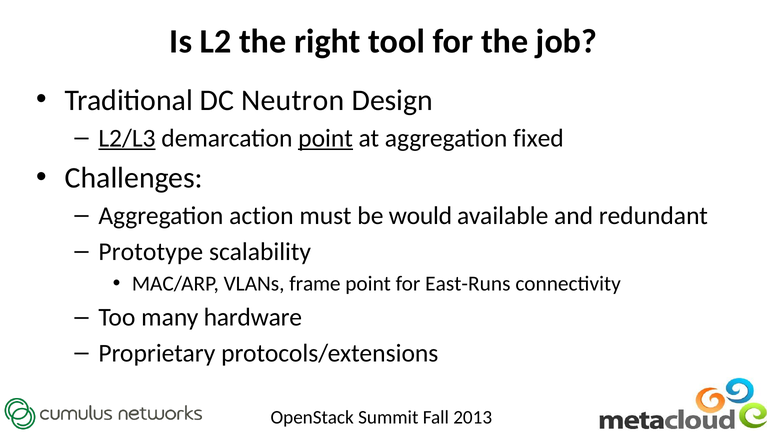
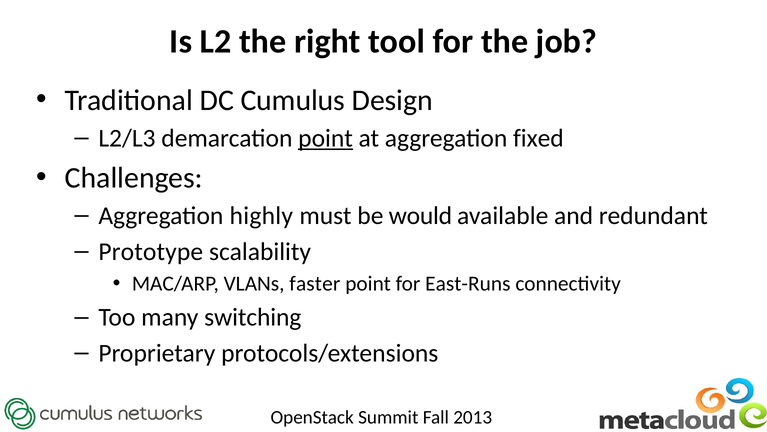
Neutron: Neutron -> Cumulus
L2/L3 underline: present -> none
action: action -> highly
frame: frame -> faster
hardware: hardware -> switching
